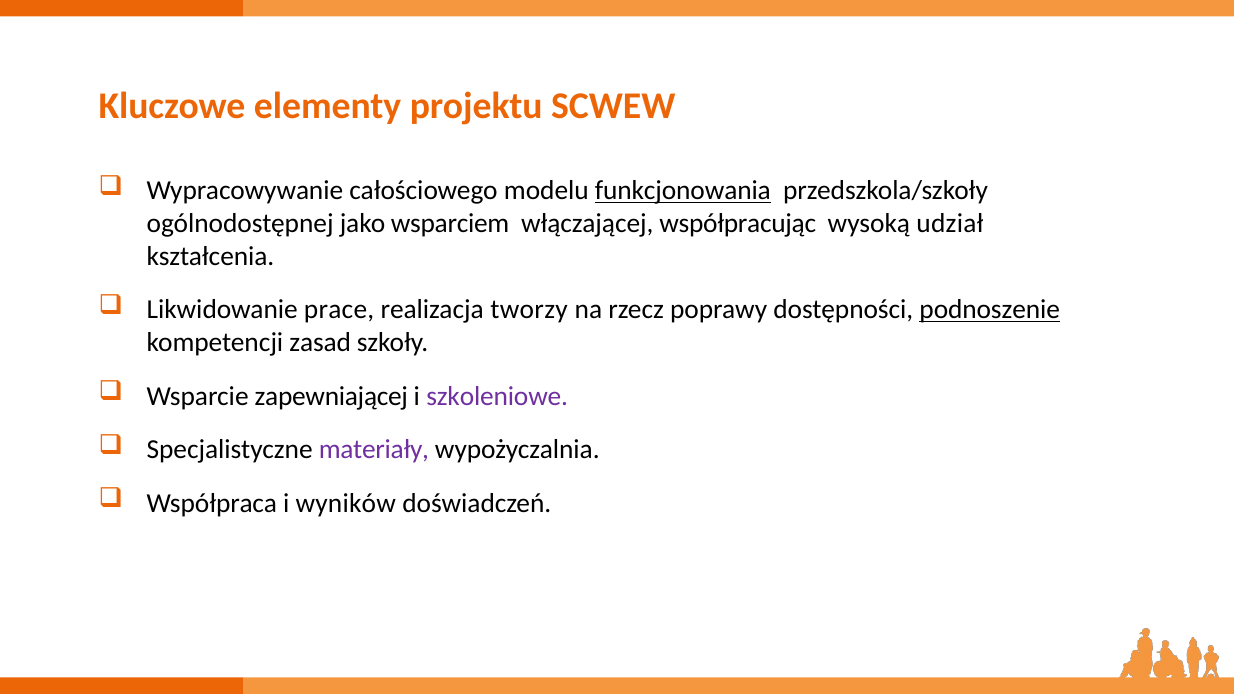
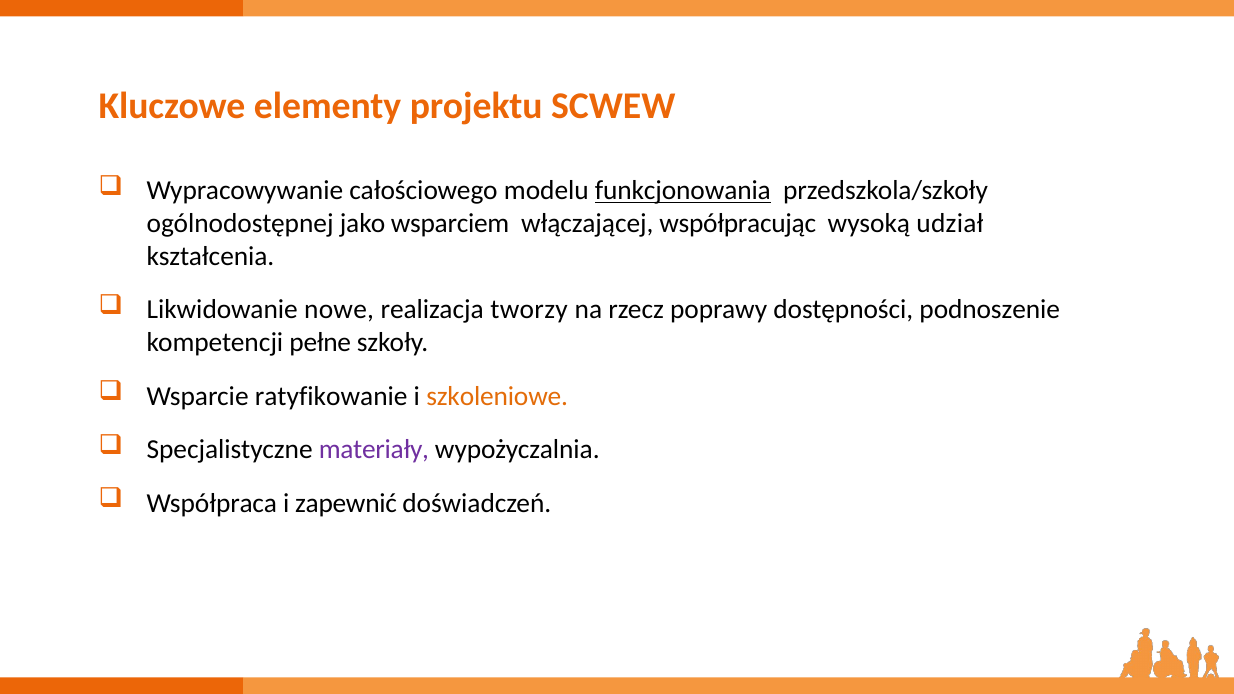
prace: prace -> nowe
podnoszenie underline: present -> none
zasad: zasad -> pełne
zapewniającej: zapewniającej -> ratyfikowanie
szkoleniowe colour: purple -> orange
wyników: wyników -> zapewnić
